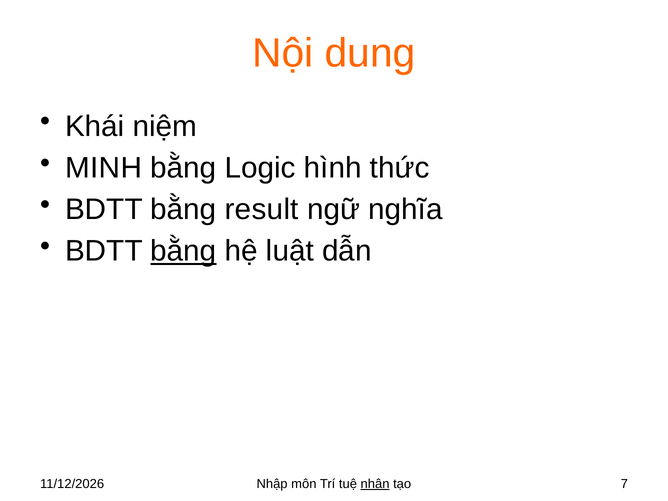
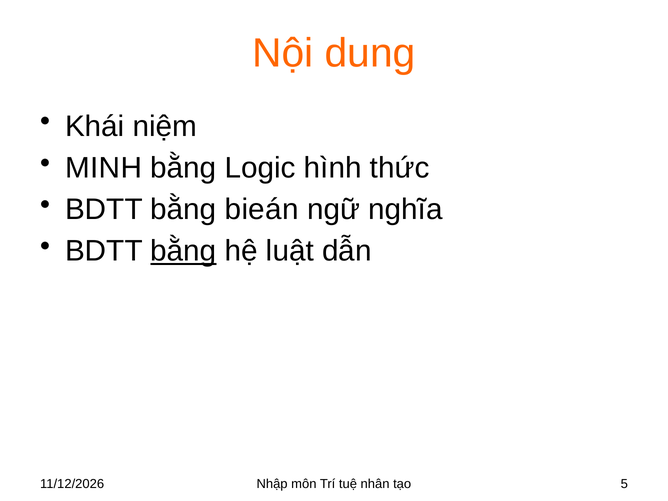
result: result -> bieán
nhân underline: present -> none
7: 7 -> 5
